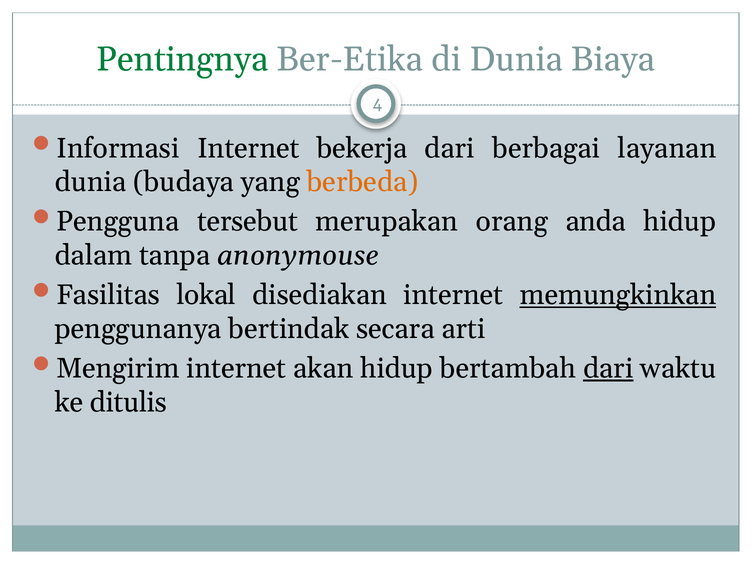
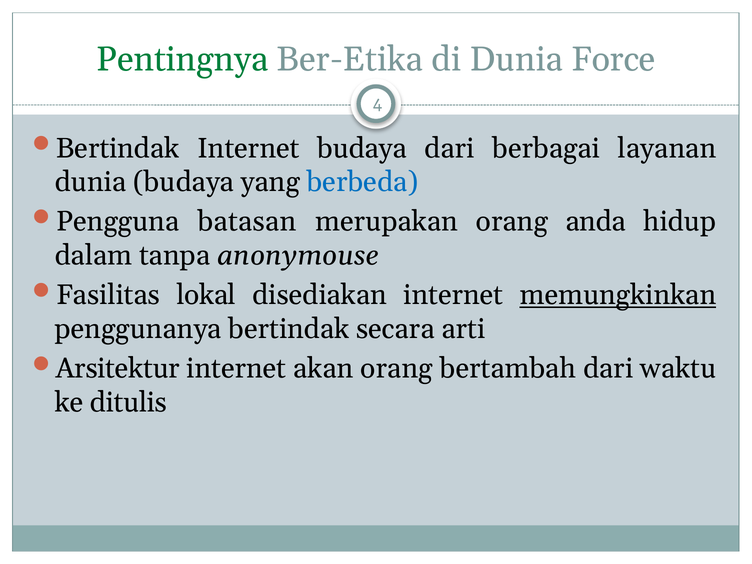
Biaya: Biaya -> Force
Informasi at (118, 148): Informasi -> Bertindak
Internet bekerja: bekerja -> budaya
berbeda colour: orange -> blue
tersebut: tersebut -> batasan
Mengirim: Mengirim -> Arsitektur
akan hidup: hidup -> orang
dari at (608, 368) underline: present -> none
